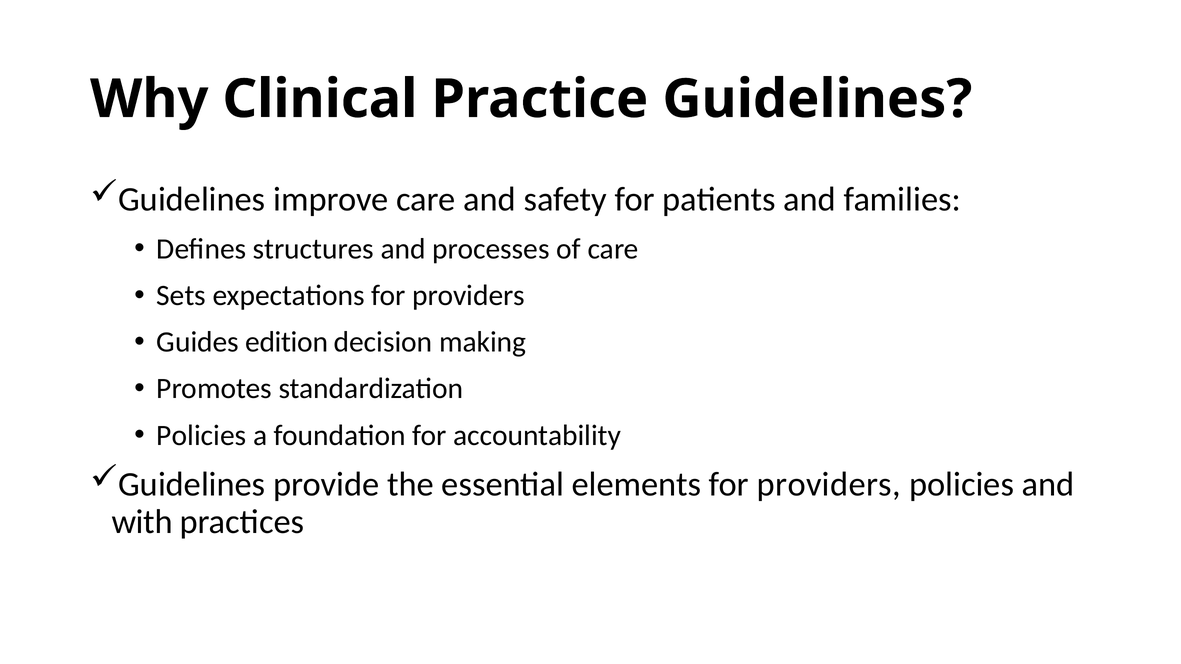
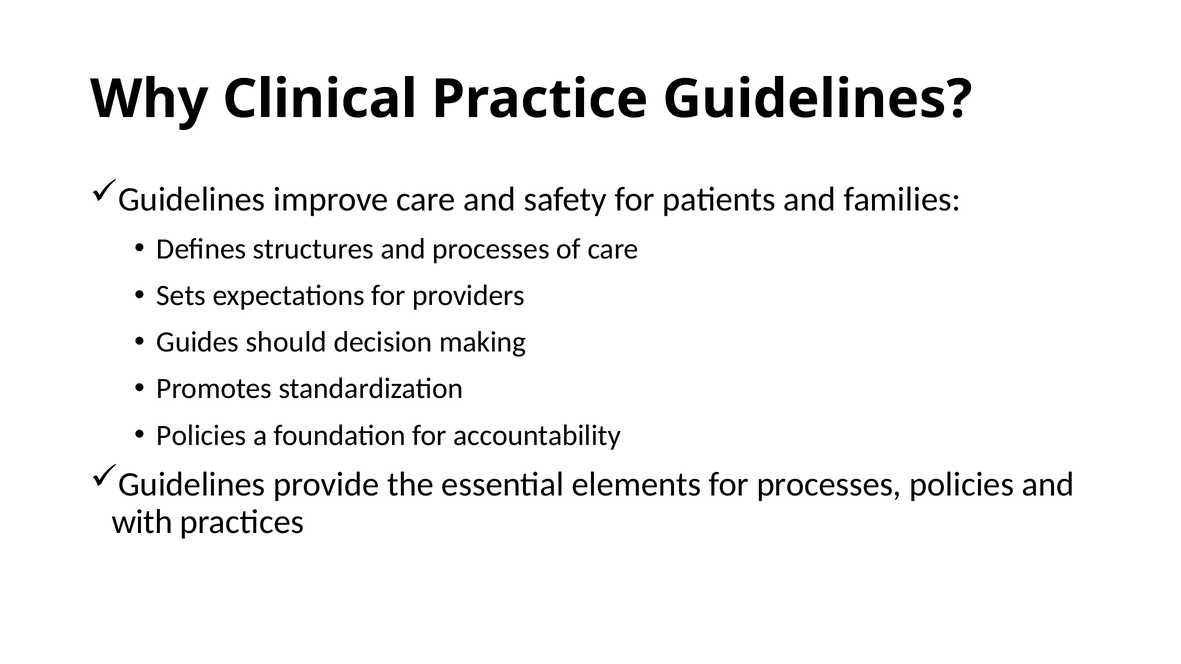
edition: edition -> should
elements for providers: providers -> processes
